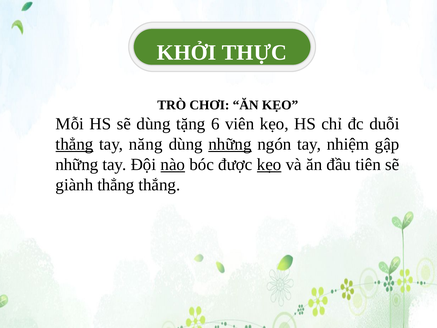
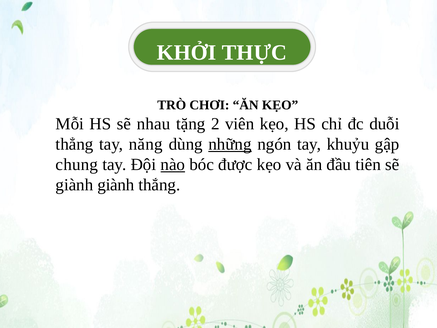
sẽ dùng: dùng -> nhau
6: 6 -> 2
thẳng at (74, 144) underline: present -> none
nhiệm: nhiệm -> khuỷu
những at (77, 164): những -> chung
kẹo at (269, 164) underline: present -> none
giành thẳng: thẳng -> giành
